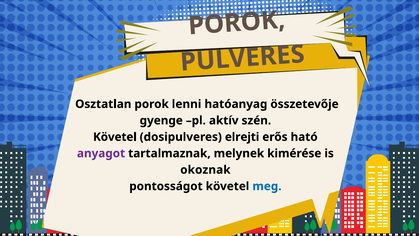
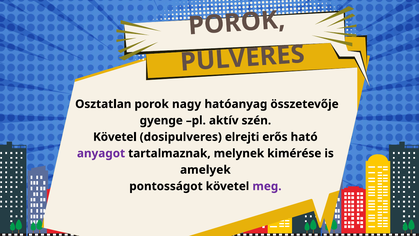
lenni: lenni -> nagy
okoznak: okoznak -> amelyek
meg colour: blue -> purple
